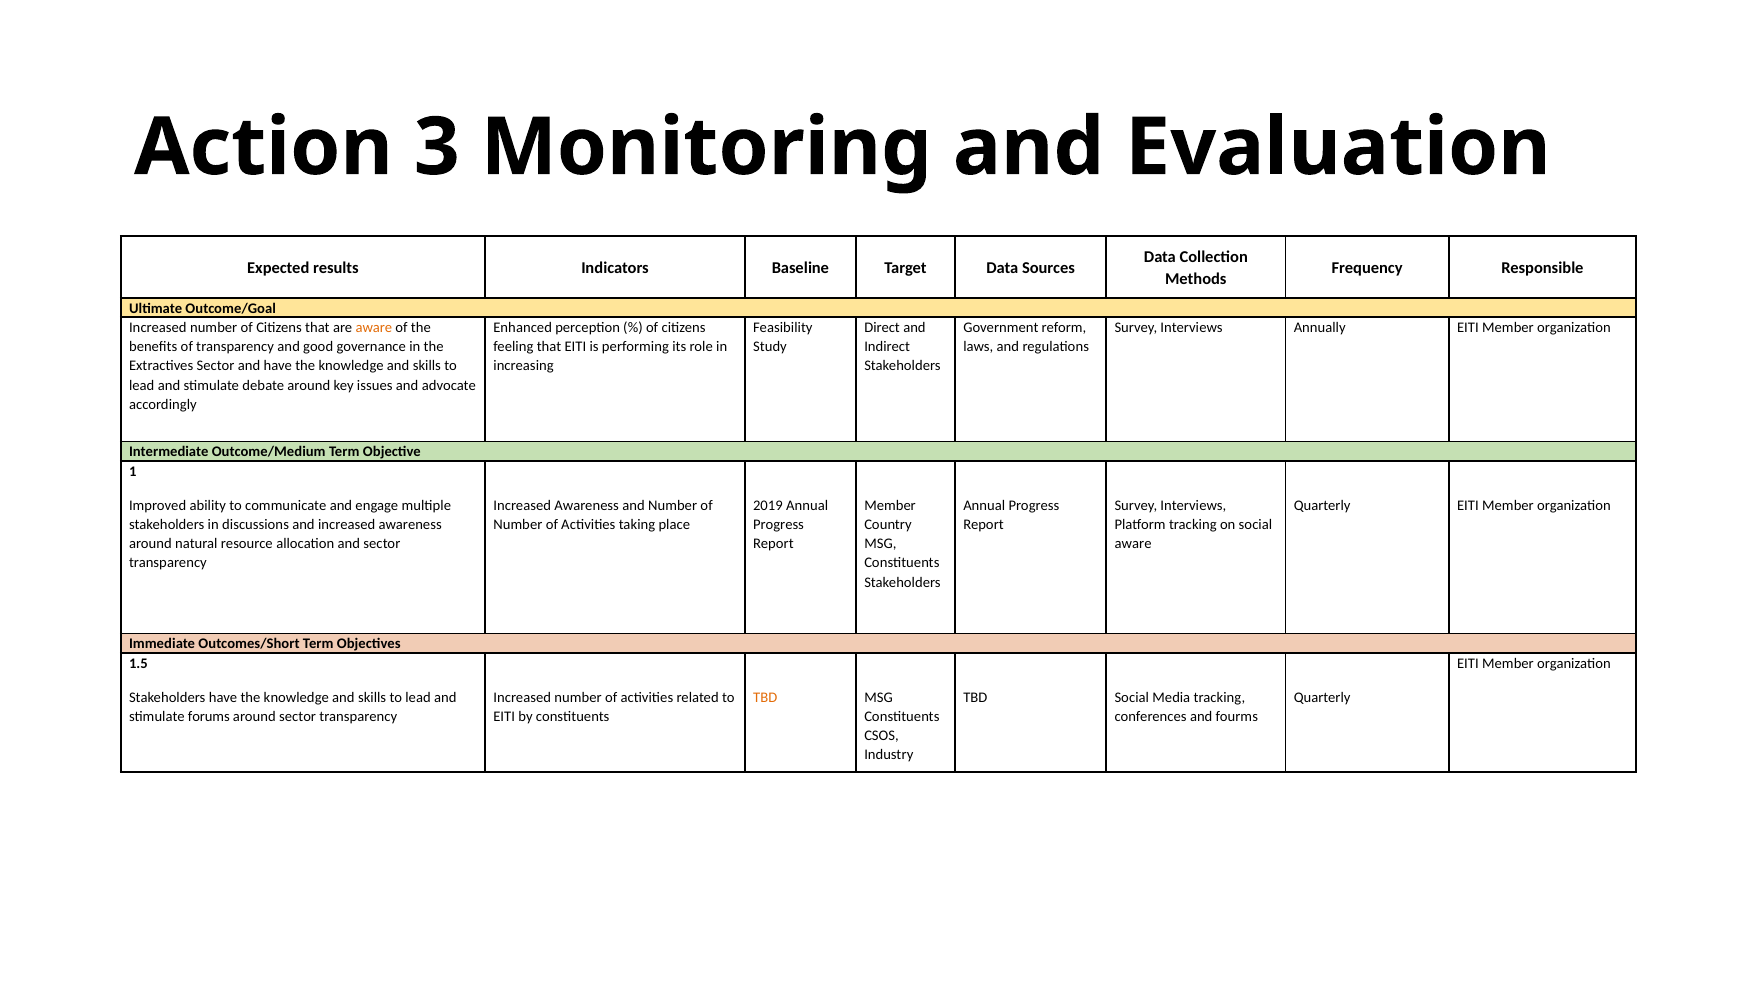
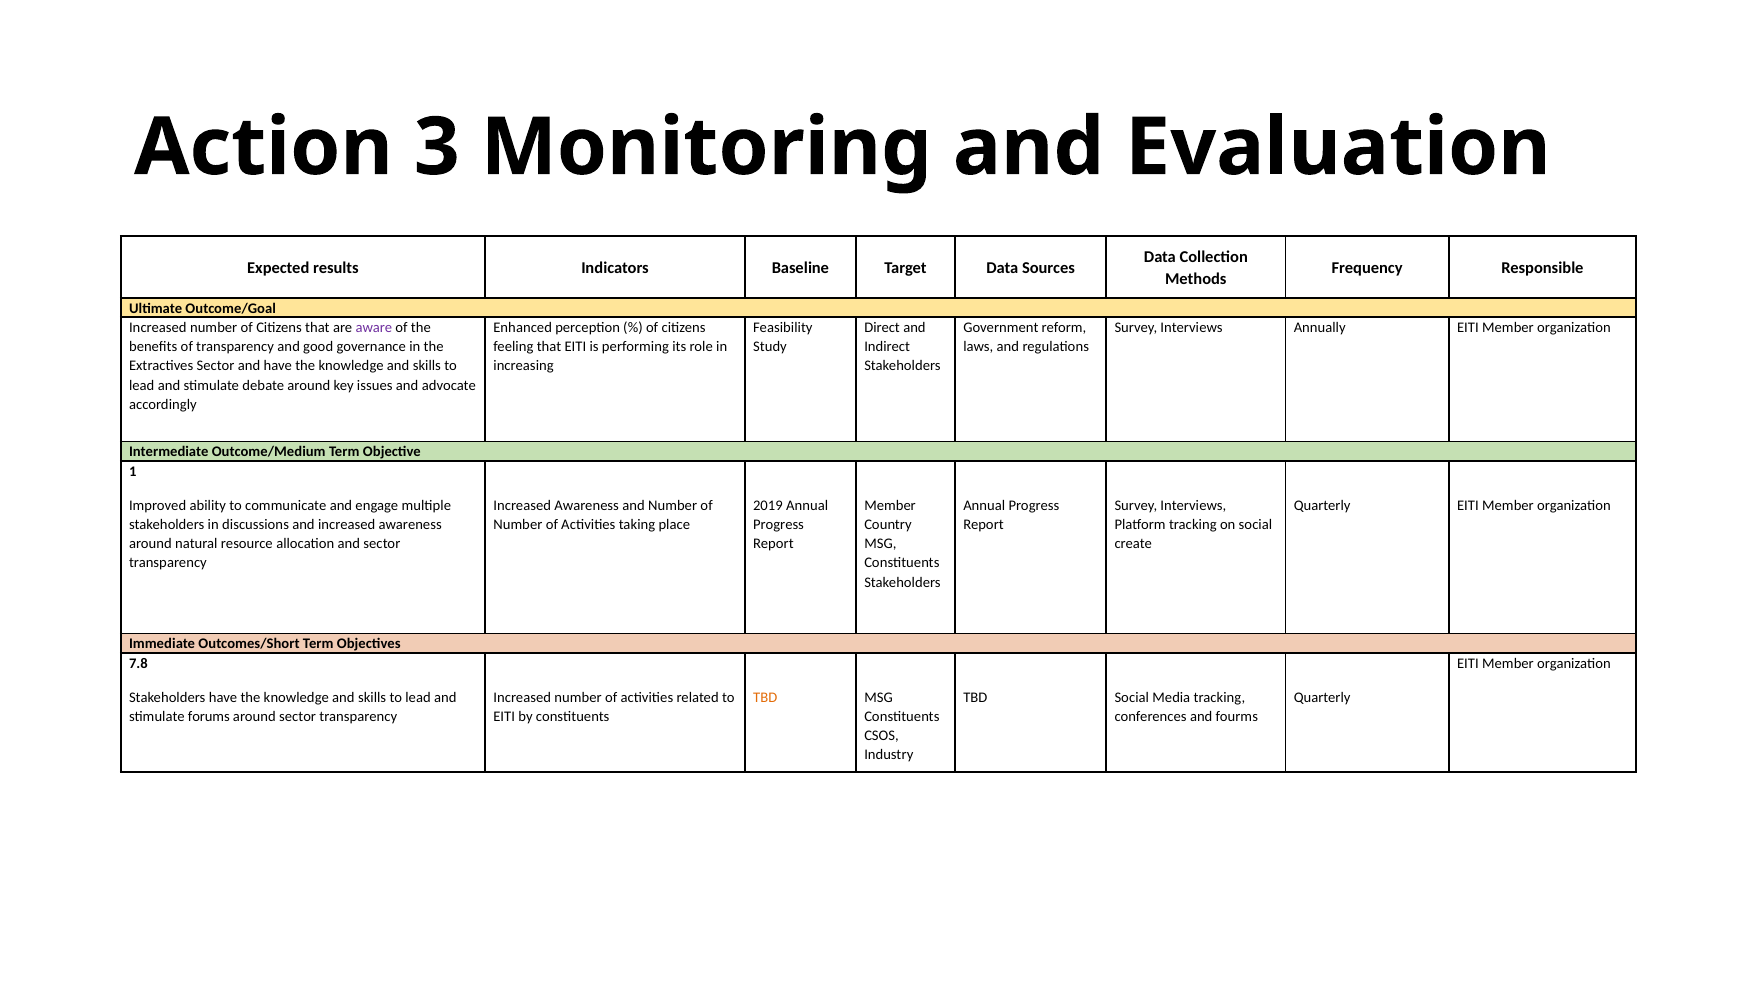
aware at (374, 328) colour: orange -> purple
aware at (1133, 544): aware -> create
1.5: 1.5 -> 7.8
